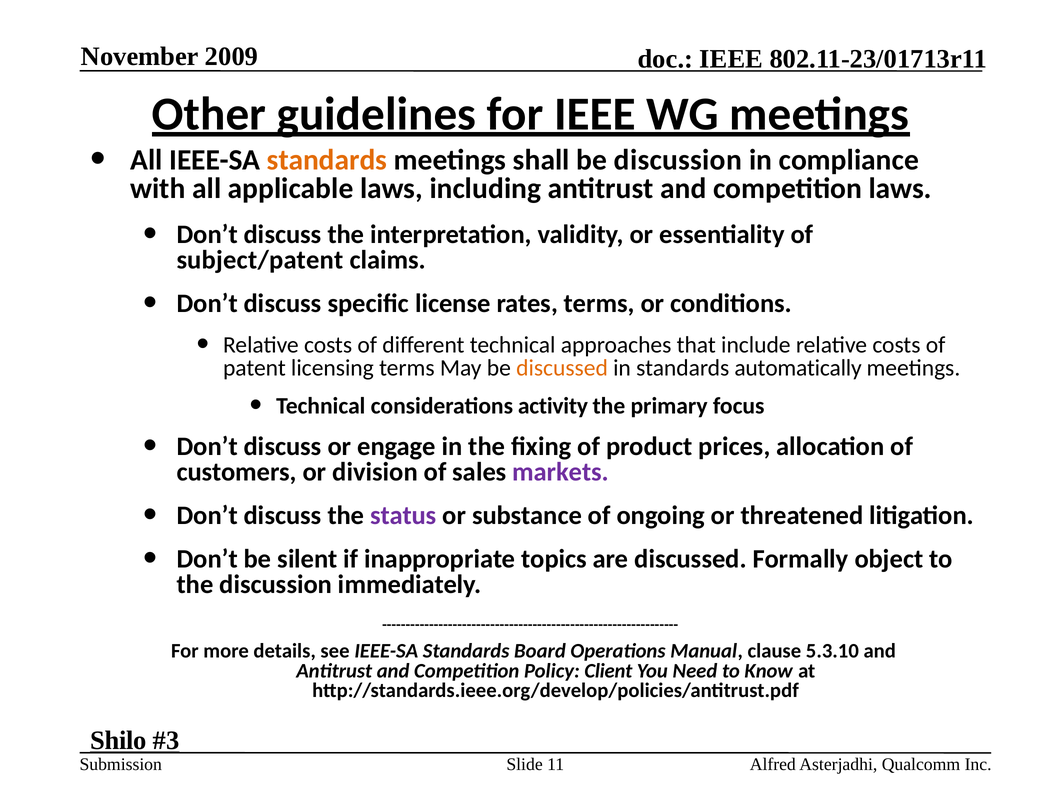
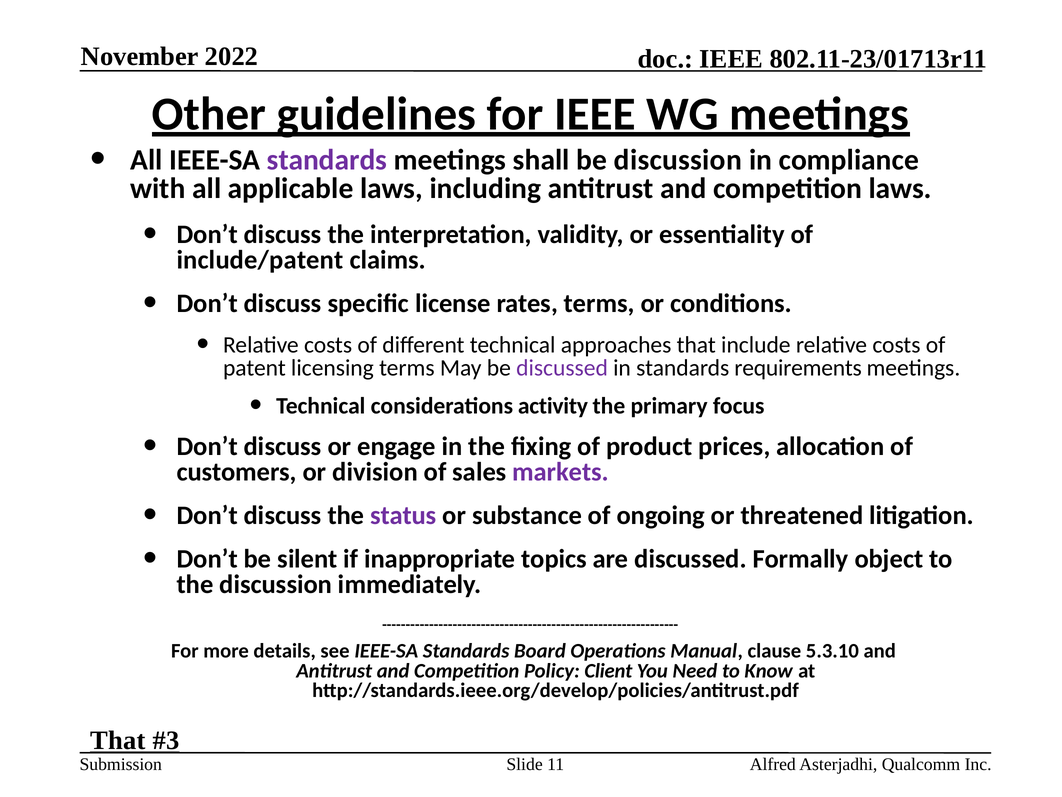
2009: 2009 -> 2022
standards at (327, 160) colour: orange -> purple
subject/patent: subject/patent -> include/patent
discussed at (562, 368) colour: orange -> purple
automatically: automatically -> requirements
Shilo at (118, 740): Shilo -> That
